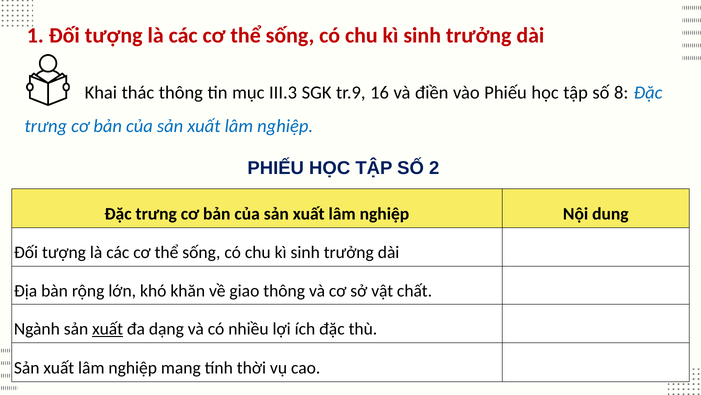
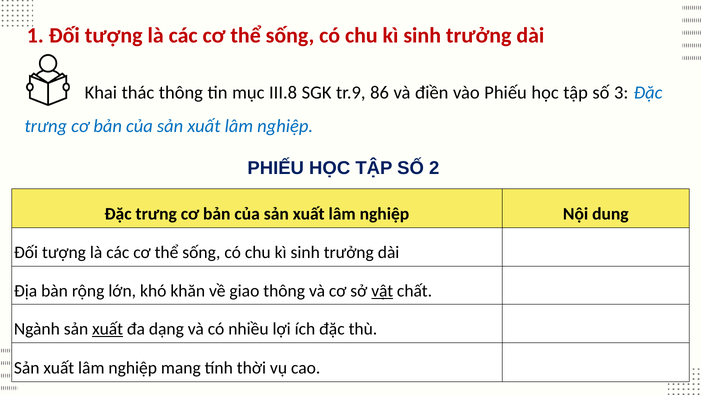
III.3: III.3 -> III.8
16: 16 -> 86
8: 8 -> 3
vật underline: none -> present
